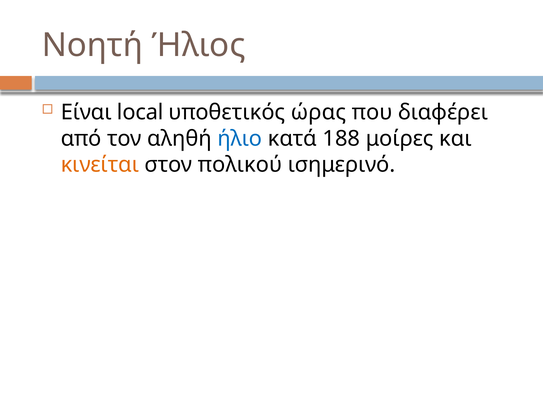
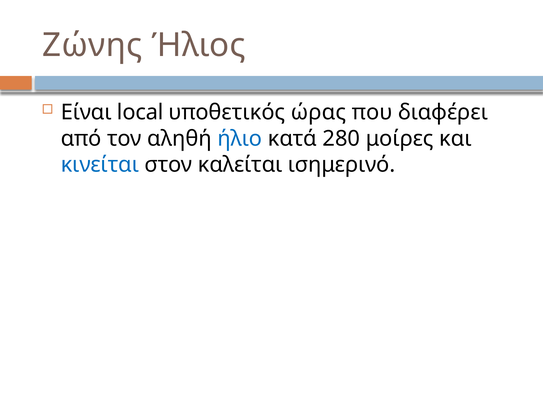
Νοητή: Νοητή -> Ζώνης
188: 188 -> 280
κινείται colour: orange -> blue
πολικού: πολικού -> καλείται
